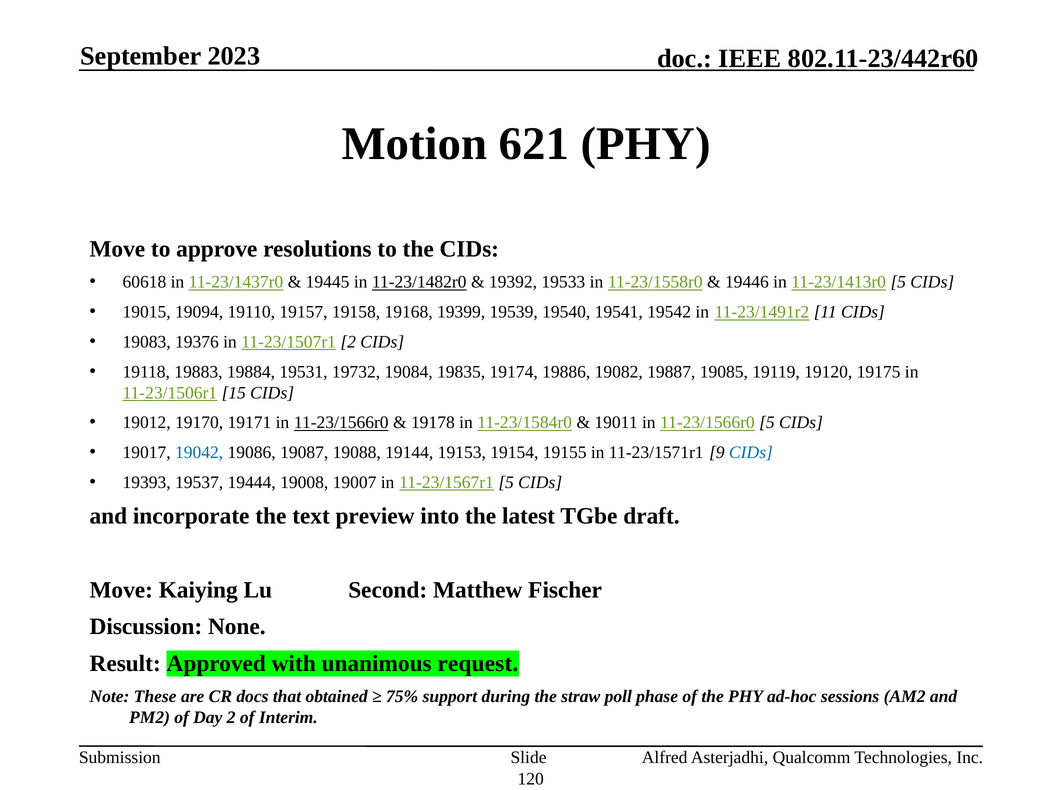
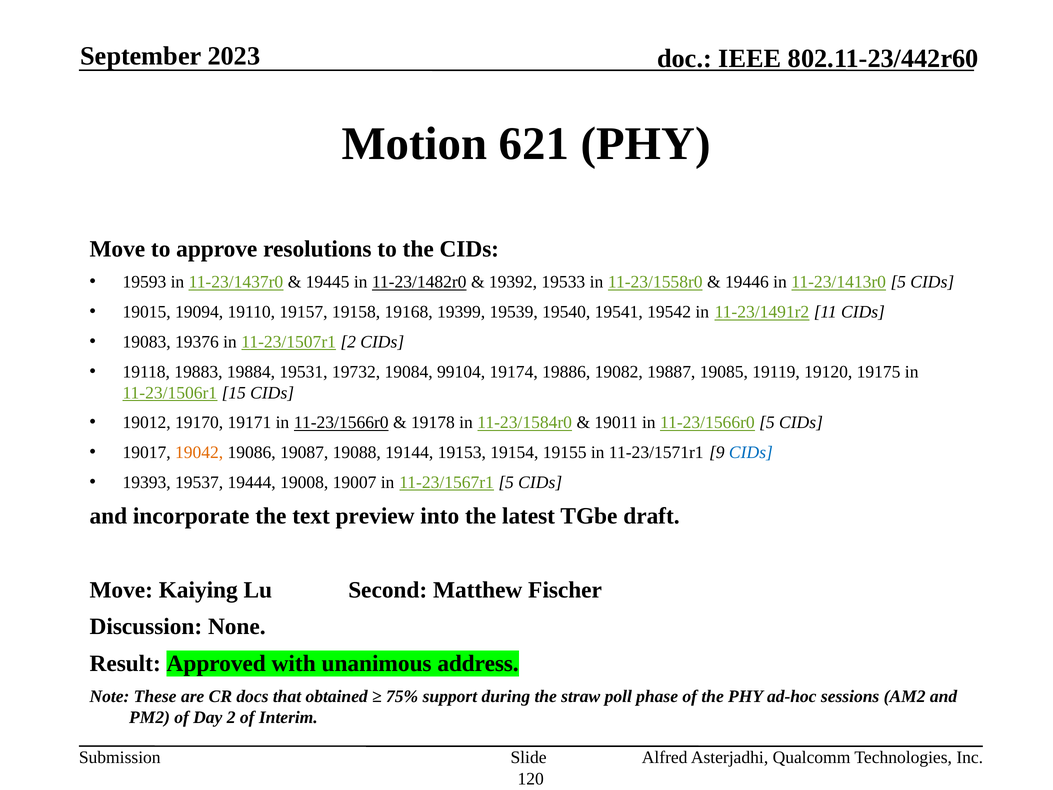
60618: 60618 -> 19593
19835: 19835 -> 99104
19042 colour: blue -> orange
request: request -> address
